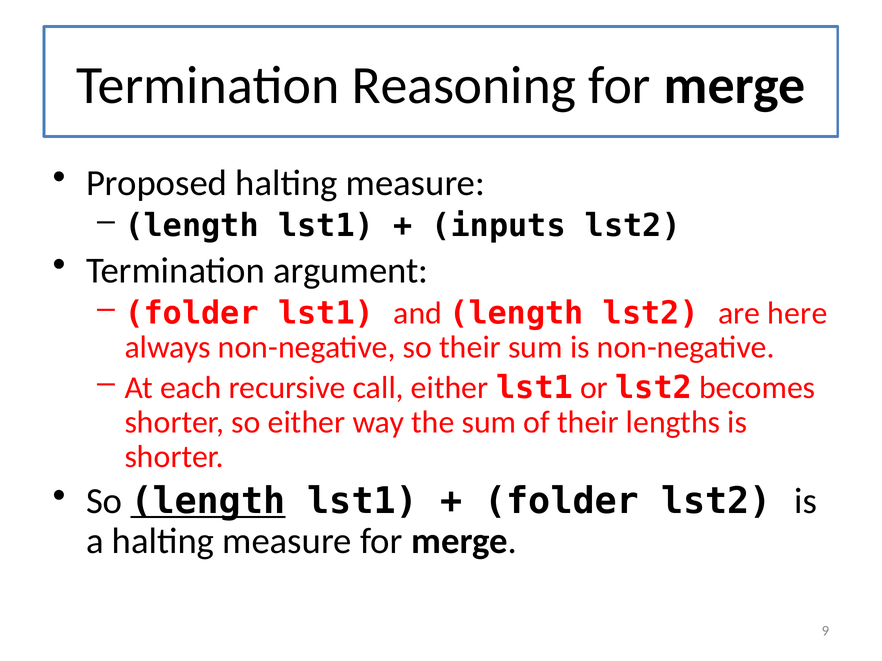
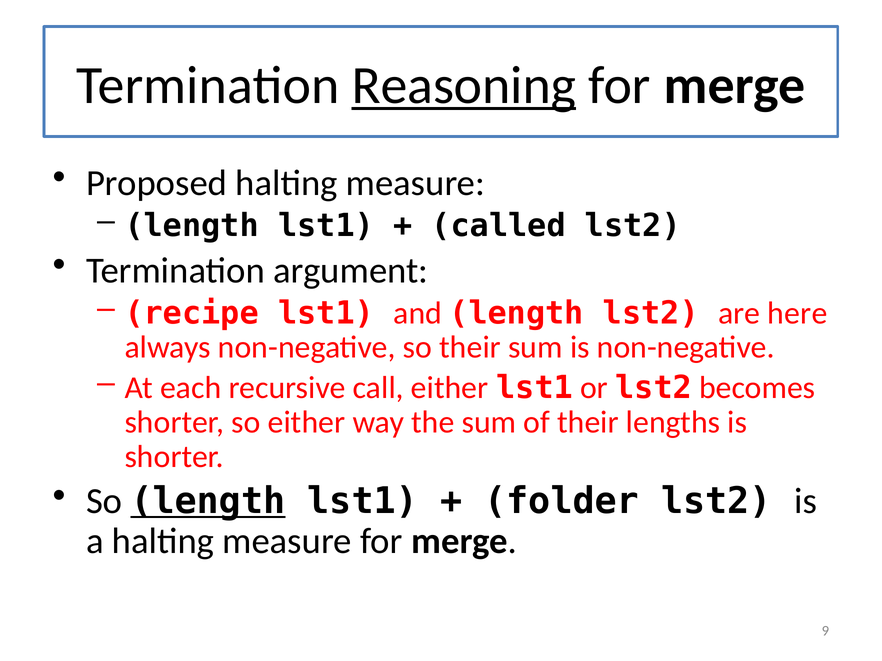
Reasoning underline: none -> present
inputs: inputs -> called
folder at (192, 313): folder -> recipe
